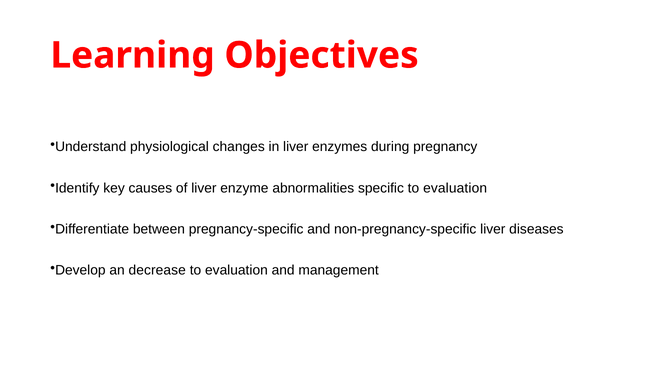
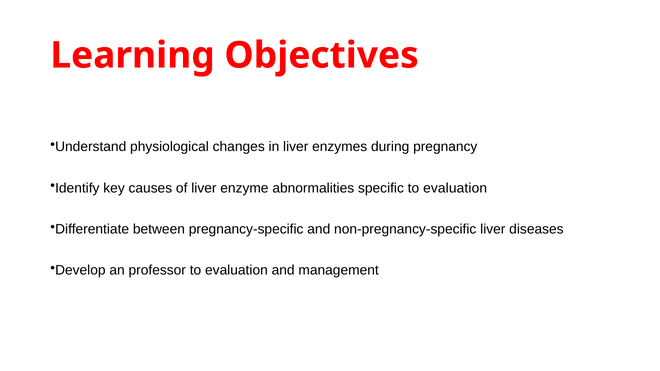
decrease: decrease -> professor
